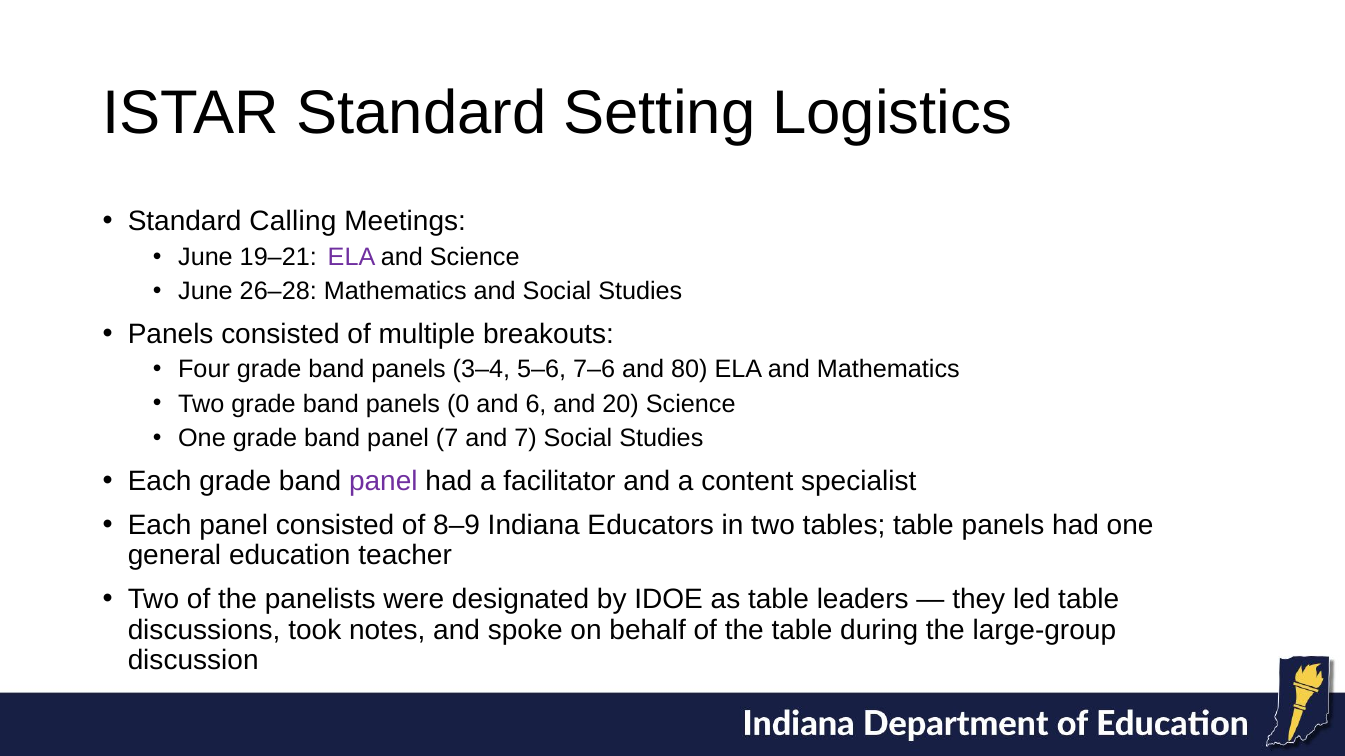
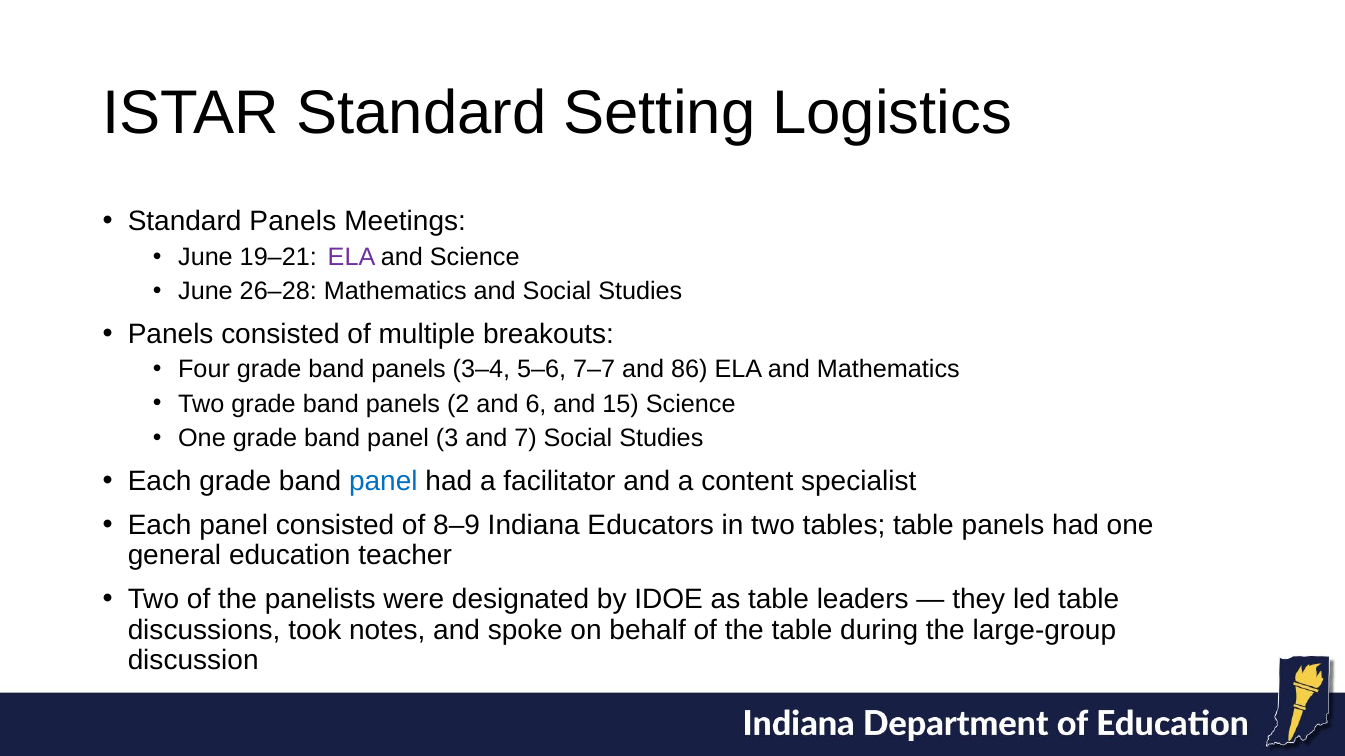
Standard Calling: Calling -> Panels
7–6: 7–6 -> 7–7
80: 80 -> 86
0: 0 -> 2
20: 20 -> 15
panel 7: 7 -> 3
panel at (383, 481) colour: purple -> blue
